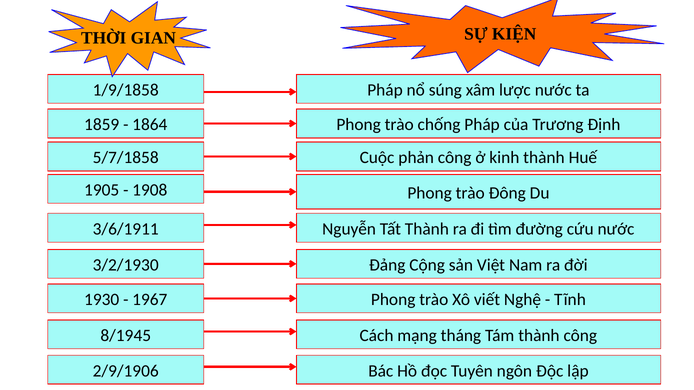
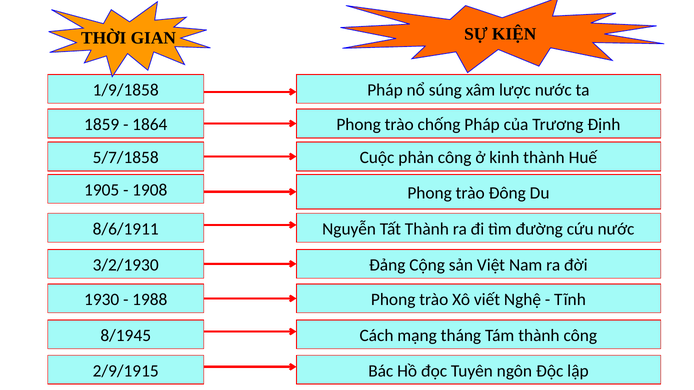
3/6/1911: 3/6/1911 -> 8/6/1911
1967: 1967 -> 1988
2/9/1906: 2/9/1906 -> 2/9/1915
